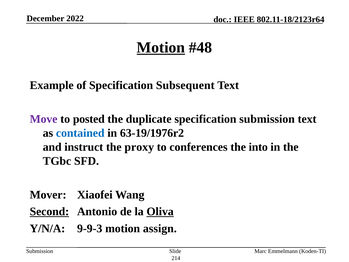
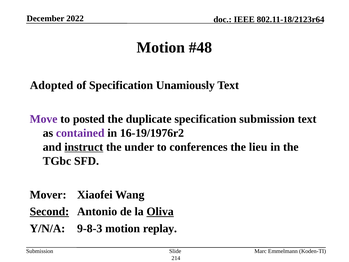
Motion at (161, 48) underline: present -> none
Example: Example -> Adopted
Subsequent: Subsequent -> Unamiously
contained colour: blue -> purple
63-19/1976r2: 63-19/1976r2 -> 16-19/1976r2
instruct underline: none -> present
proxy: proxy -> under
into: into -> lieu
9-9-3: 9-9-3 -> 9-8-3
assign: assign -> replay
